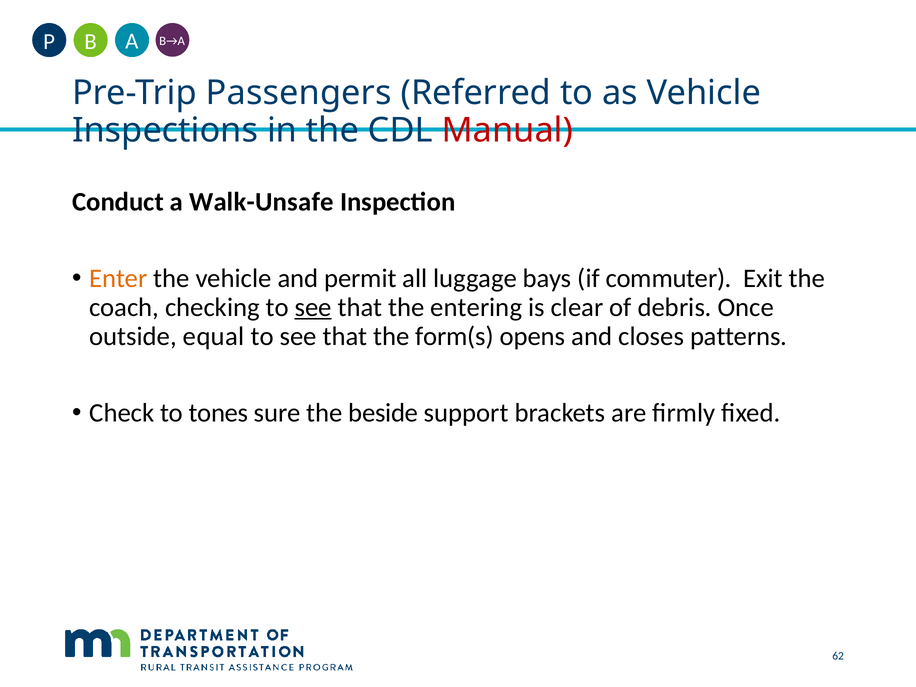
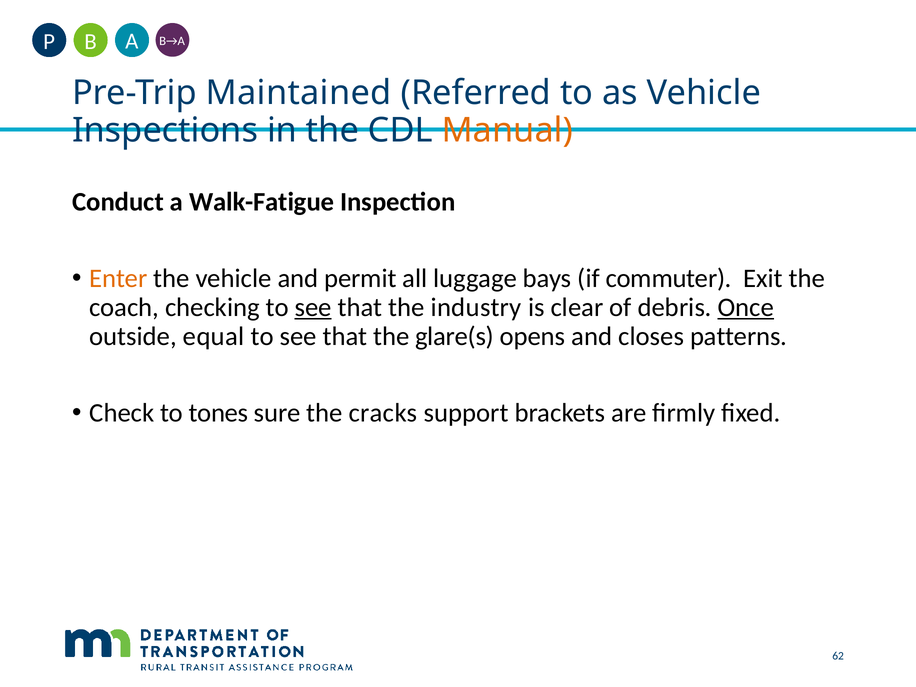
Passengers: Passengers -> Maintained
Manual colour: red -> orange
Walk-Unsafe: Walk-Unsafe -> Walk-Fatigue
entering: entering -> industry
Once underline: none -> present
form(s: form(s -> glare(s
beside: beside -> cracks
